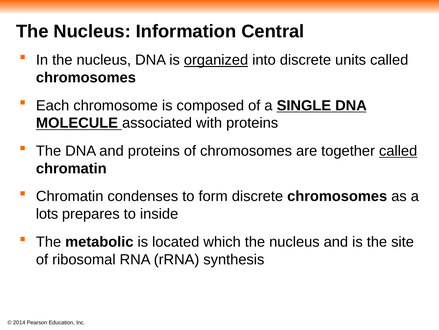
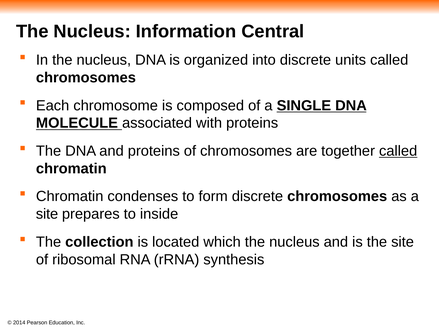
organized underline: present -> none
lots at (47, 214): lots -> site
metabolic: metabolic -> collection
